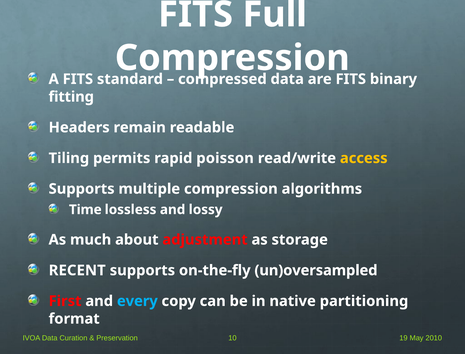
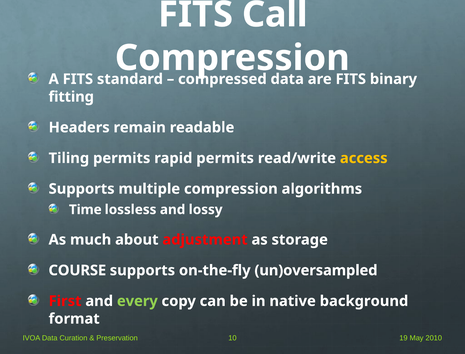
Full: Full -> Call
rapid poisson: poisson -> permits
RECENT: RECENT -> COURSE
every colour: light blue -> light green
partitioning: partitioning -> background
